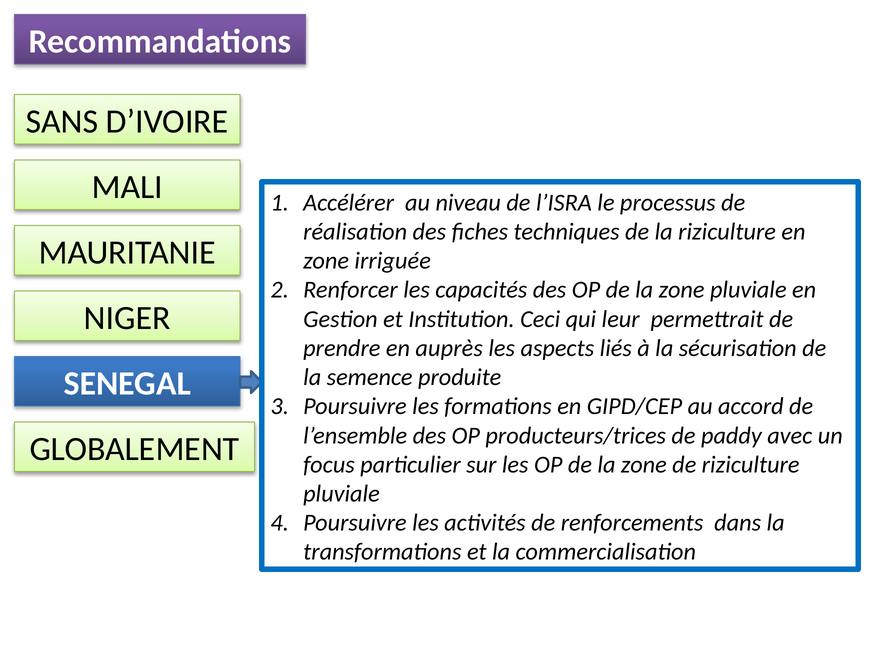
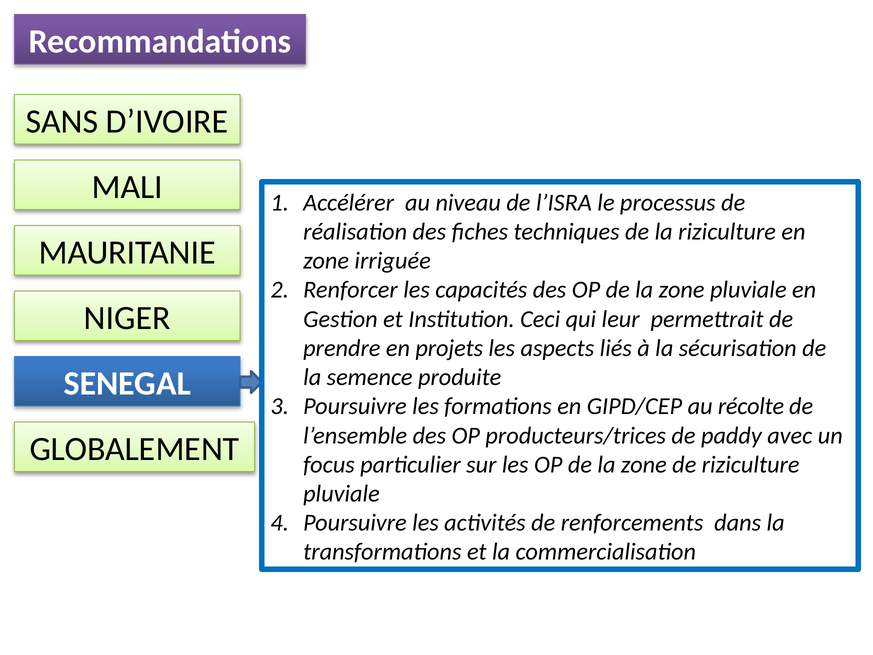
auprès: auprès -> projets
accord: accord -> récolte
